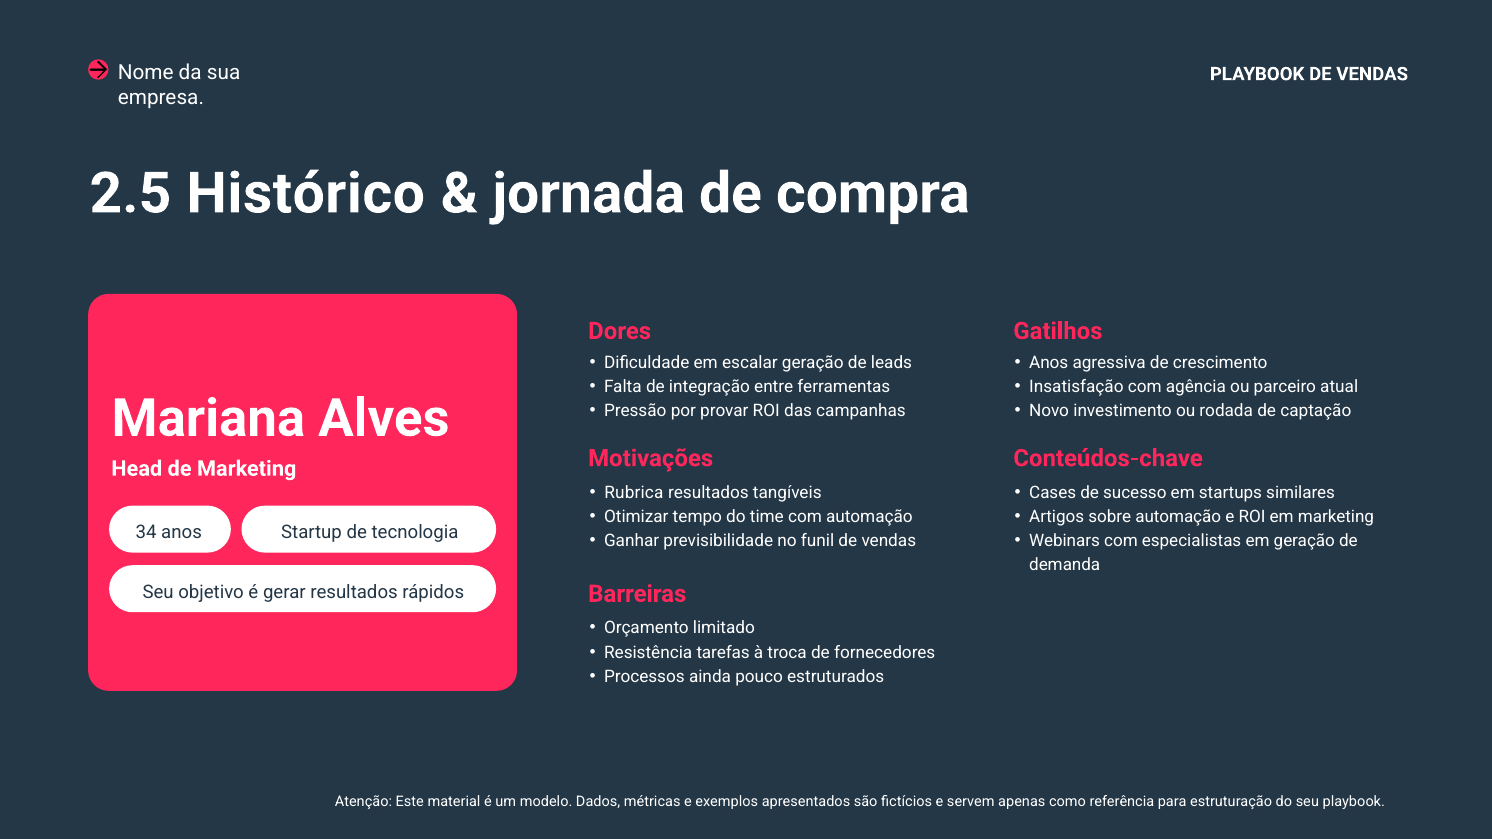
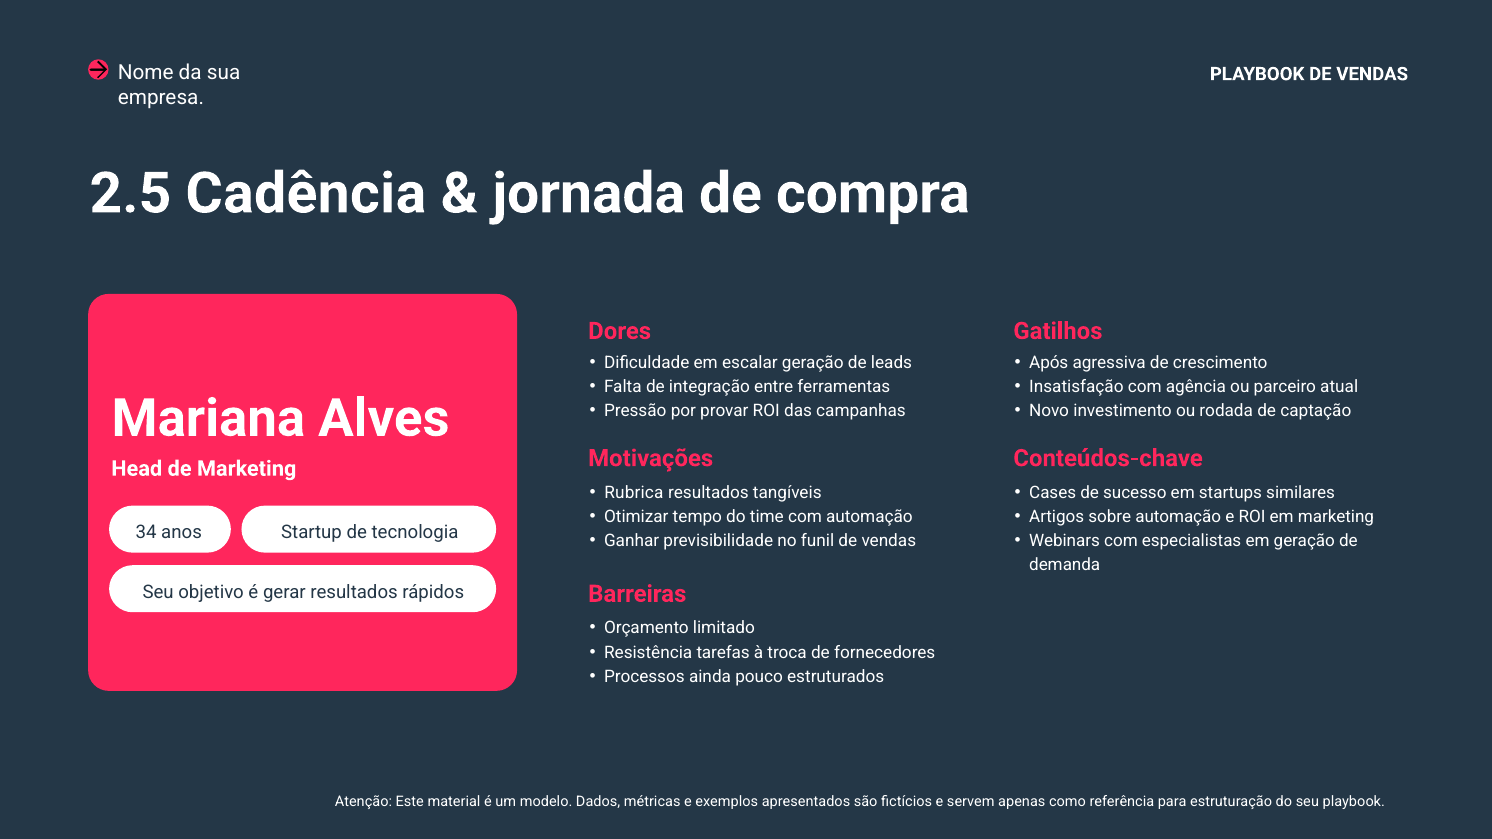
Histórico: Histórico -> Cadência
Anos at (1049, 363): Anos -> Após
